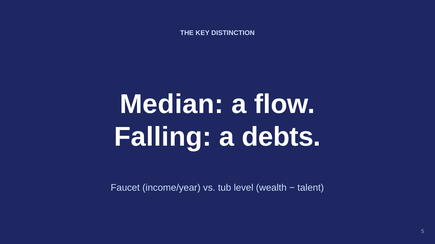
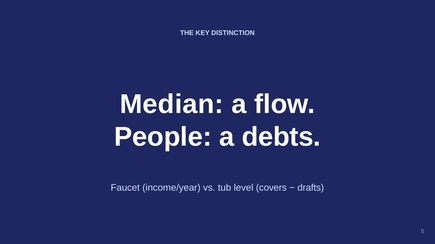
Falling: Falling -> People
wealth: wealth -> covers
talent: talent -> drafts
